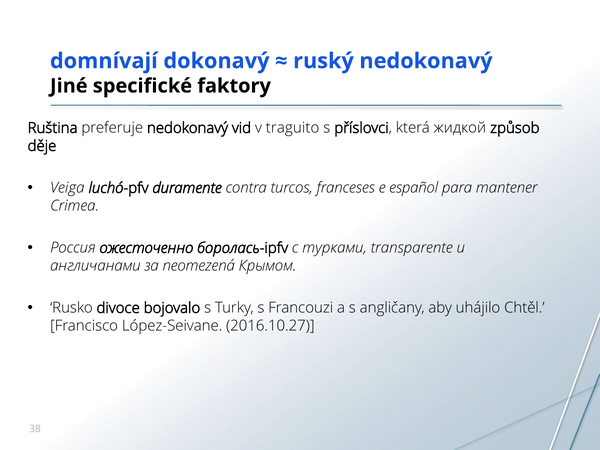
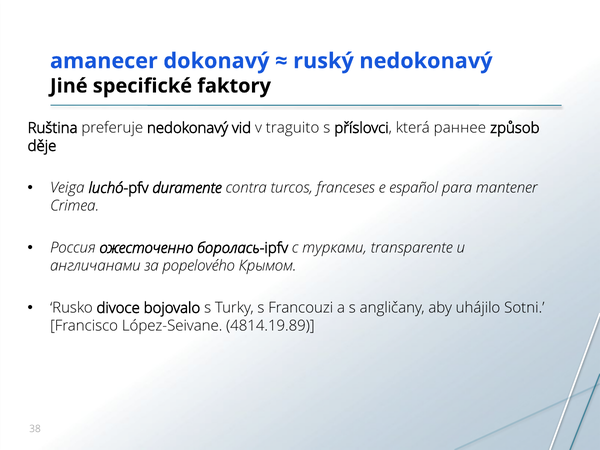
domnívají: domnívají -> amanecer
жидкой: жидкой -> раннее
neomezená: neomezená -> popelového
Chtěl: Chtěl -> Sotni
2016.10.27: 2016.10.27 -> 4814.19.89
